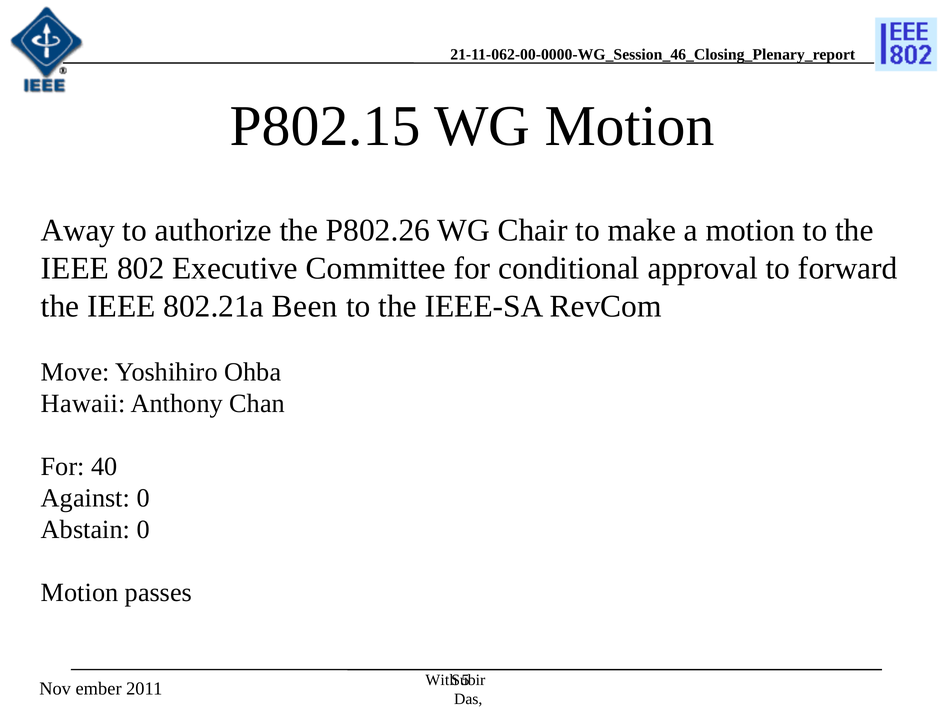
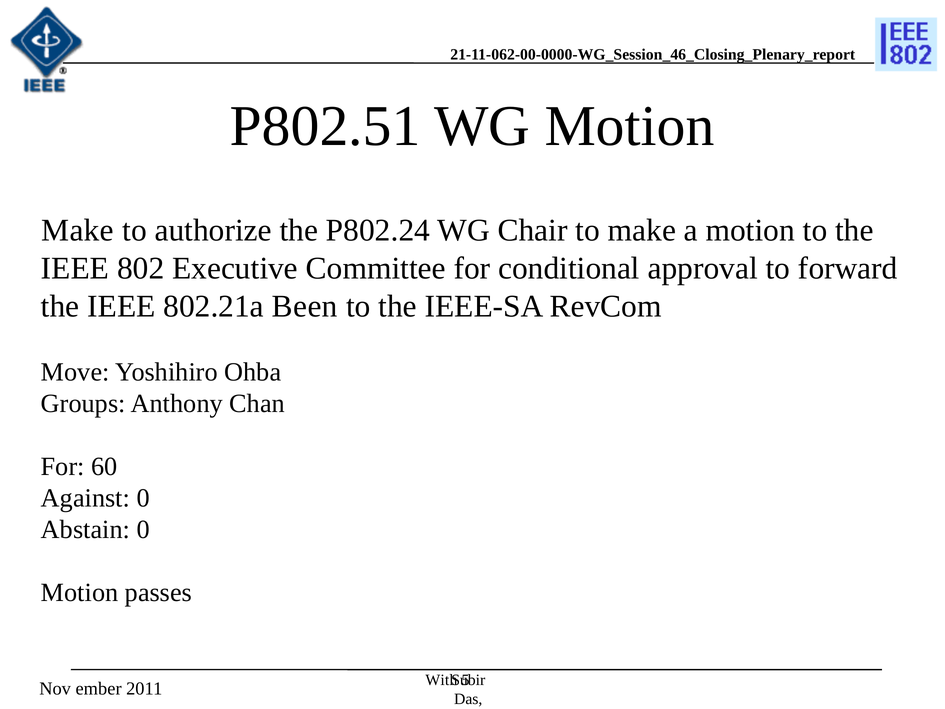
P802.15: P802.15 -> P802.51
Away at (78, 231): Away -> Make
P802.26: P802.26 -> P802.24
Hawaii: Hawaii -> Groups
40: 40 -> 60
